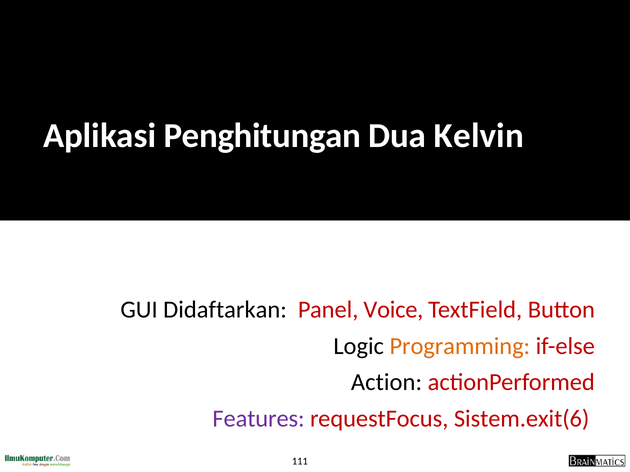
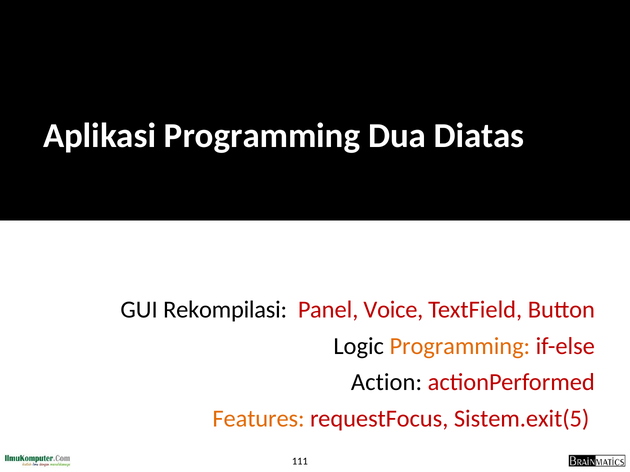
Aplikasi Penghitungan: Penghitungan -> Programming
Kelvin: Kelvin -> Diatas
Didaftarkan: Didaftarkan -> Rekompilasi
Features colour: purple -> orange
Sistem.exit(6: Sistem.exit(6 -> Sistem.exit(5
